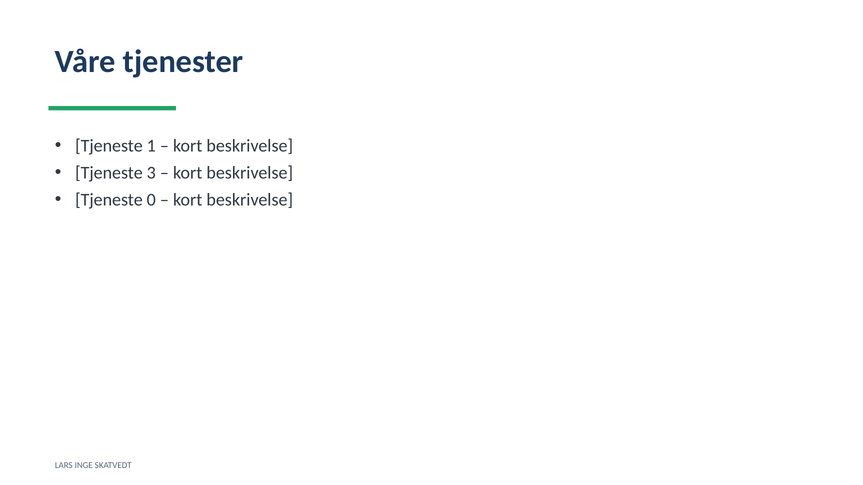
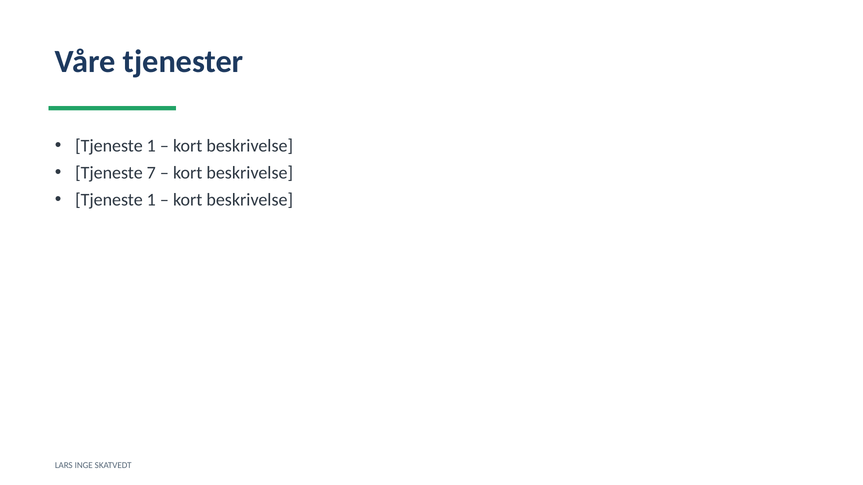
3: 3 -> 7
0 at (151, 200): 0 -> 1
